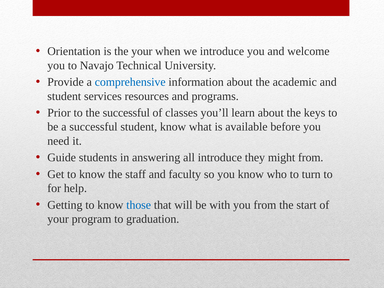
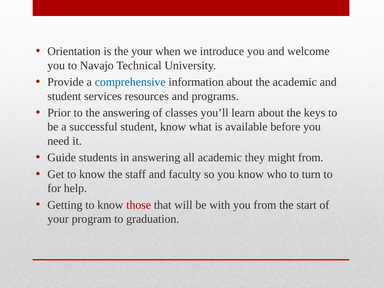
the successful: successful -> answering
all introduce: introduce -> academic
those colour: blue -> red
